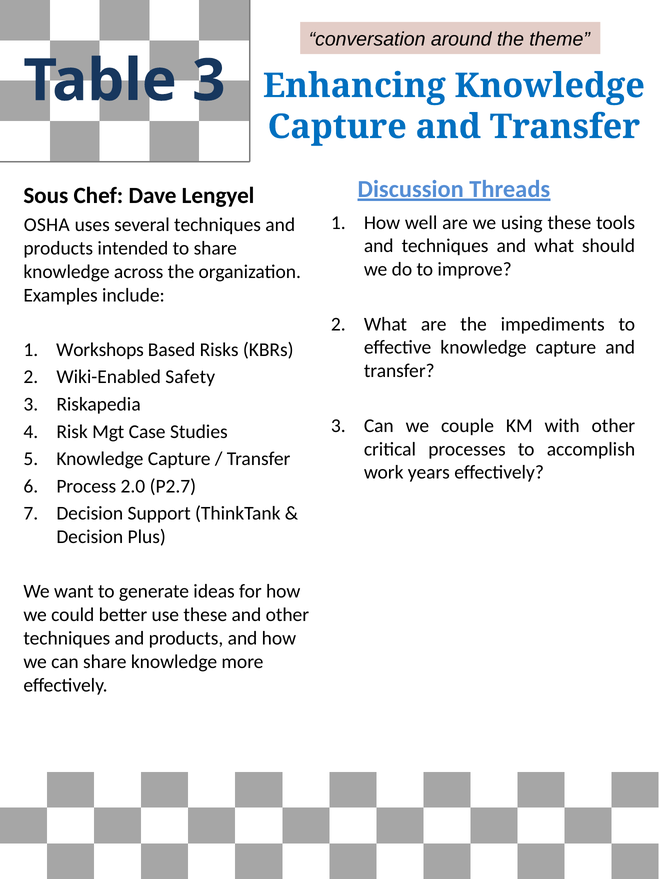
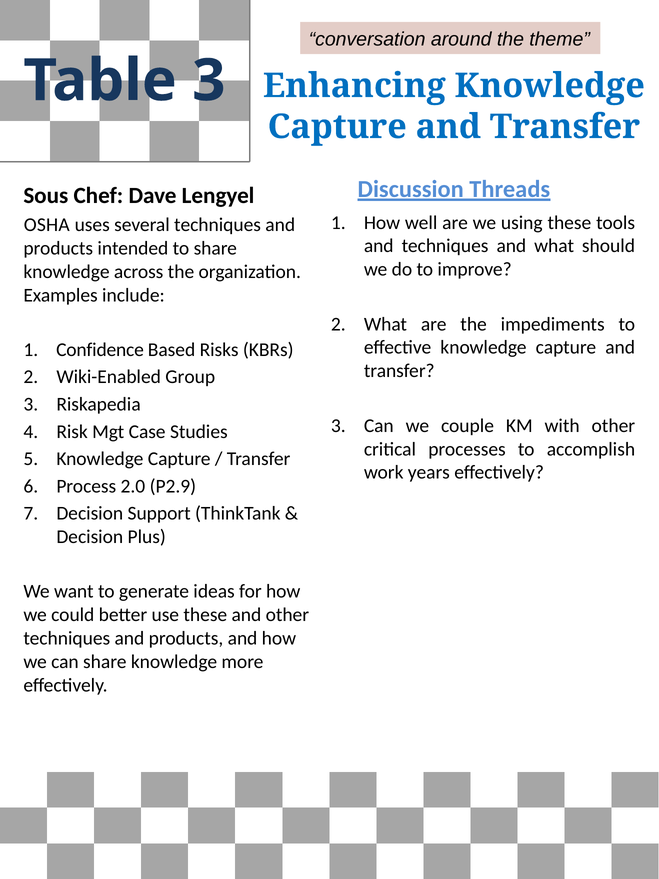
Workshops: Workshops -> Confidence
Safety: Safety -> Group
P2.7: P2.7 -> P2.9
